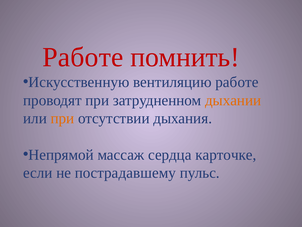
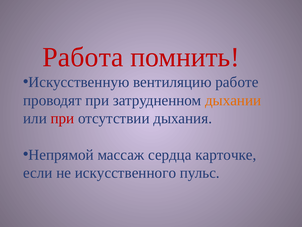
Работе at (83, 57): Работе -> Работа
при at (62, 118) colour: orange -> red
пострадавшему: пострадавшему -> искусственного
